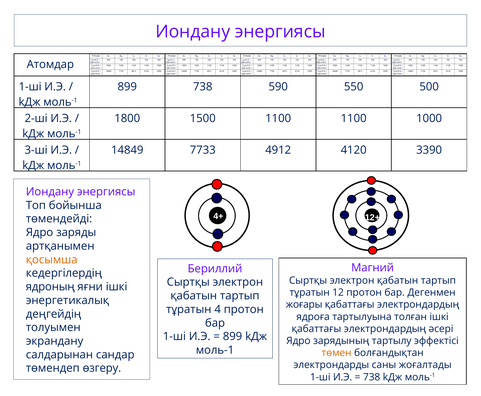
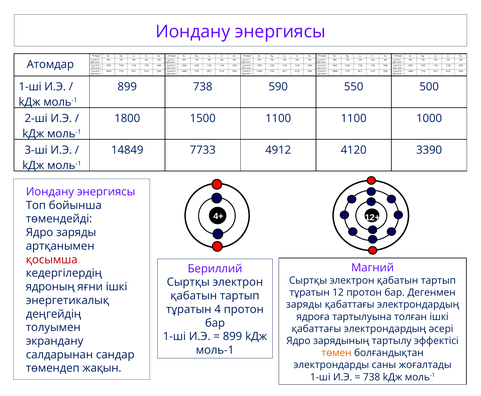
қосымша colour: orange -> red
жоғары at (304, 305): жоғары -> заряды
өзгеру: өзгеру -> жақын
